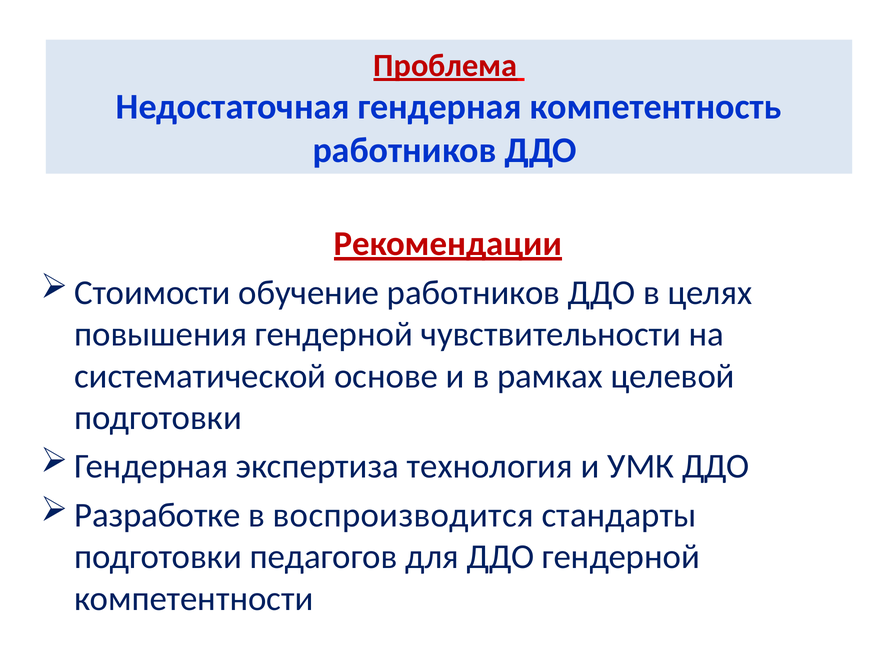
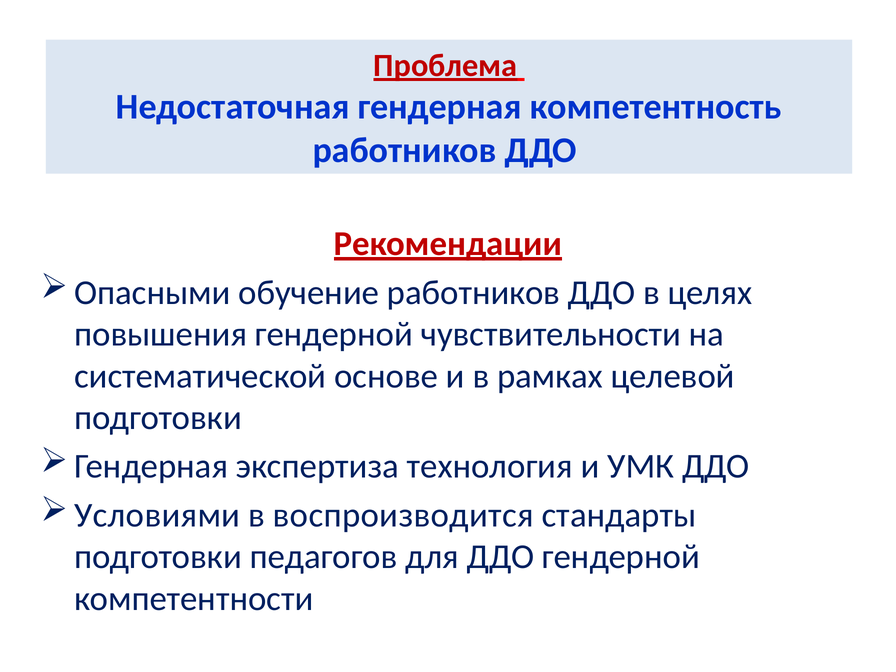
Стоимости: Стоимости -> Опасными
Разработке: Разработке -> Условиями
